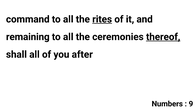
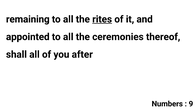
command: command -> remaining
remaining: remaining -> appointed
thereof underline: present -> none
